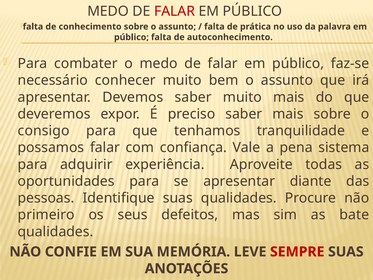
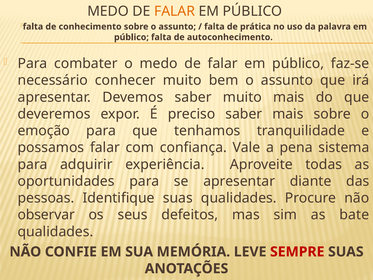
FALAR at (175, 11) colour: red -> orange
consigo: consigo -> emoção
primeiro: primeiro -> observar
